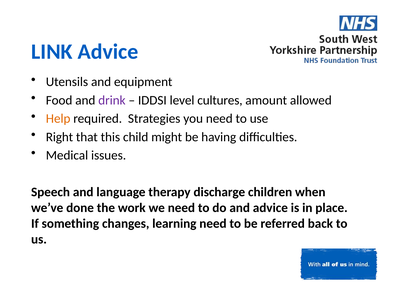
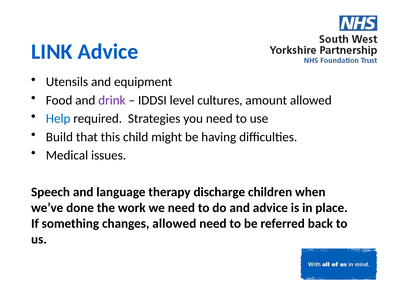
Help colour: orange -> blue
Right: Right -> Build
changes learning: learning -> allowed
